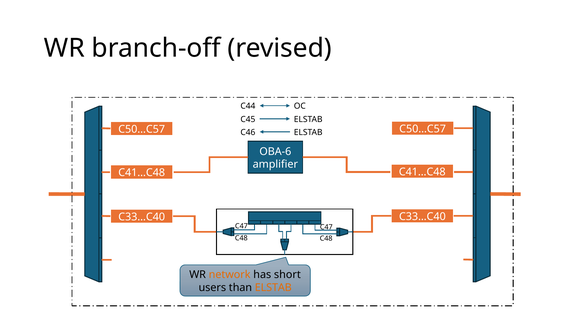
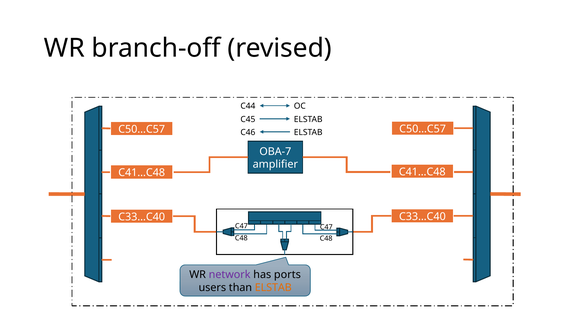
OBA-6: OBA-6 -> OBA-7
network colour: orange -> purple
short: short -> ports
